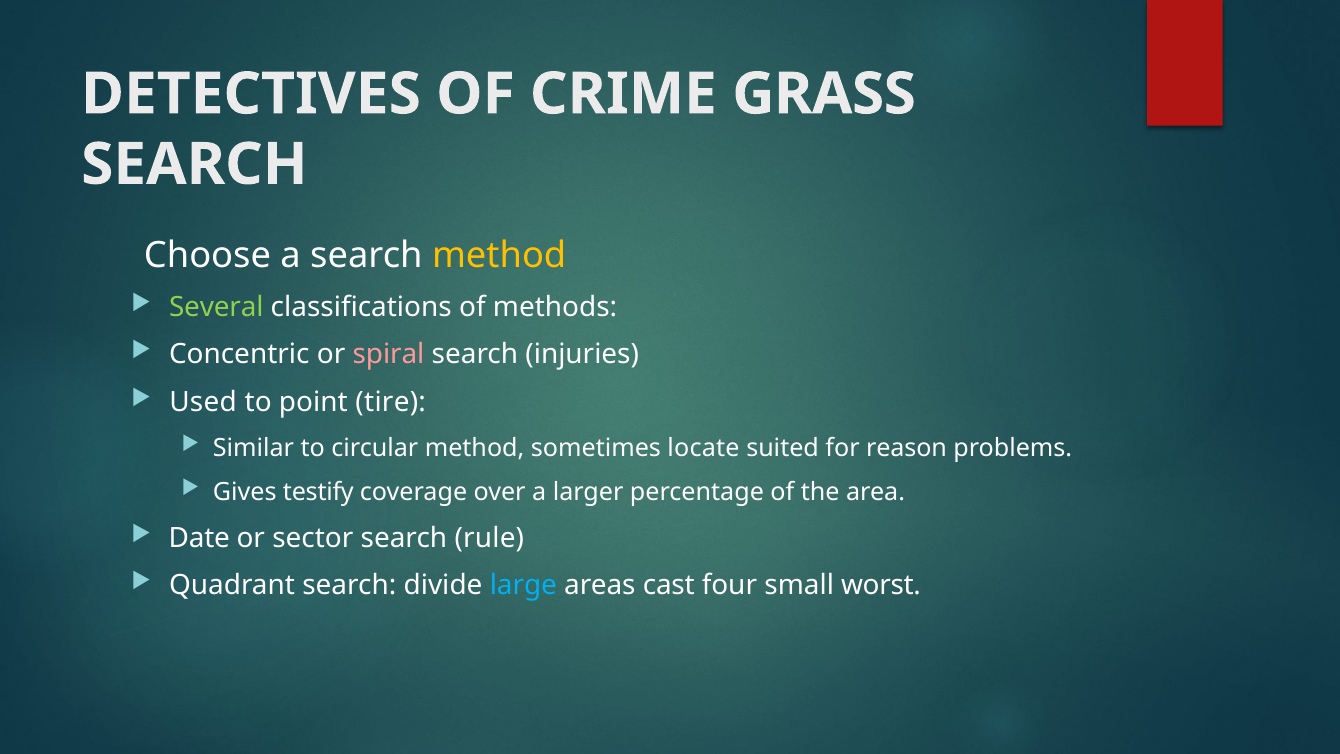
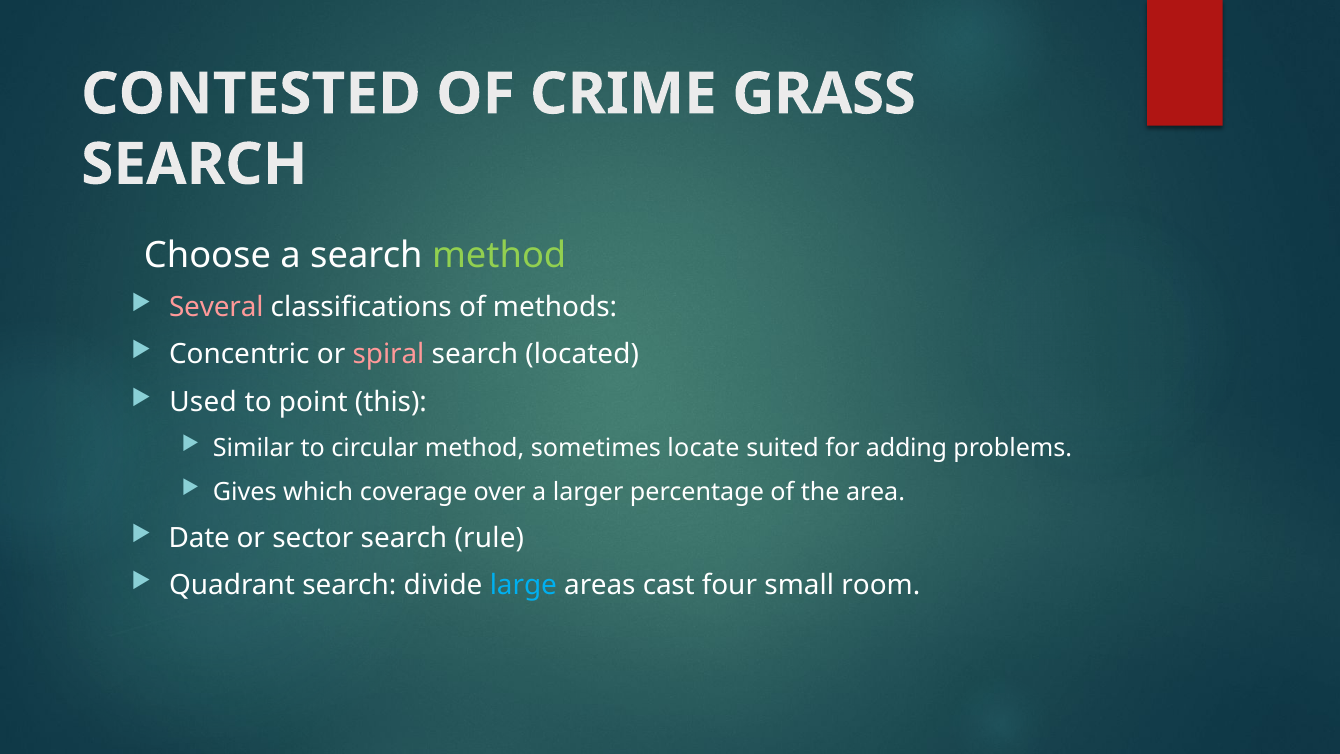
DETECTIVES: DETECTIVES -> CONTESTED
method at (499, 255) colour: yellow -> light green
Several colour: light green -> pink
injuries: injuries -> located
tire: tire -> this
reason: reason -> adding
testify: testify -> which
worst: worst -> room
